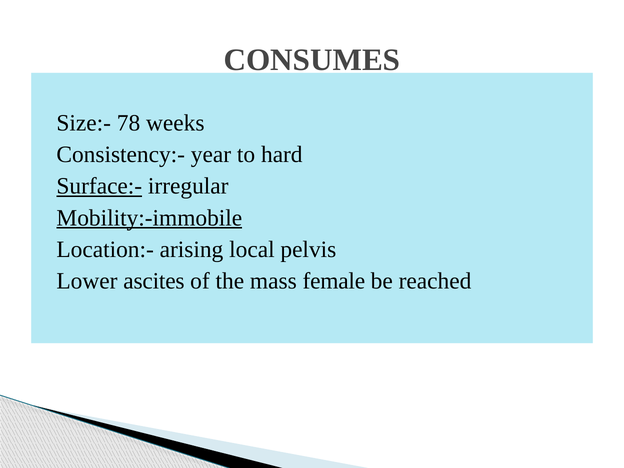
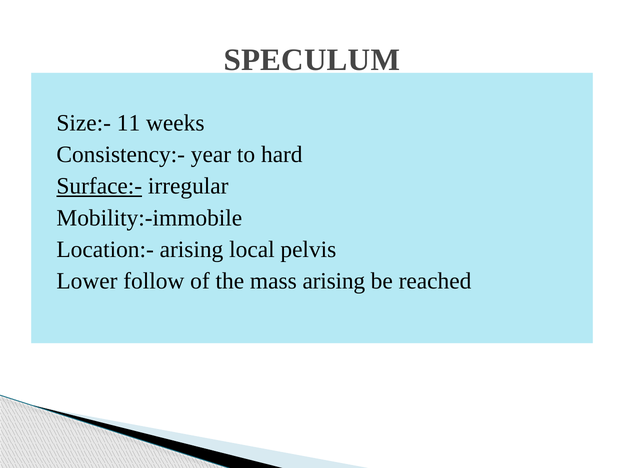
CONSUMES: CONSUMES -> SPECULUM
78: 78 -> 11
Mobility:-immobile underline: present -> none
ascites: ascites -> follow
mass female: female -> arising
